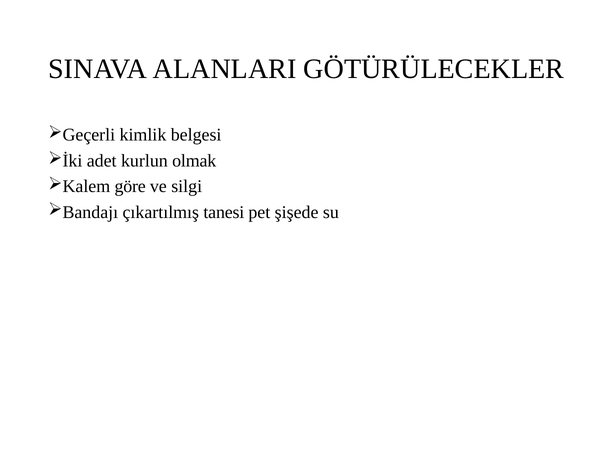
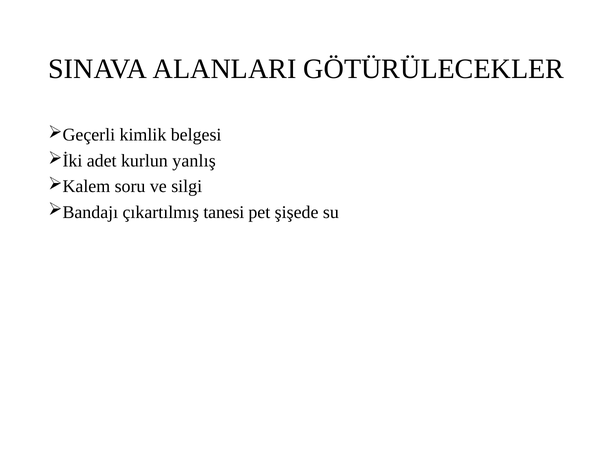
olmak: olmak -> yanlış
göre: göre -> soru
